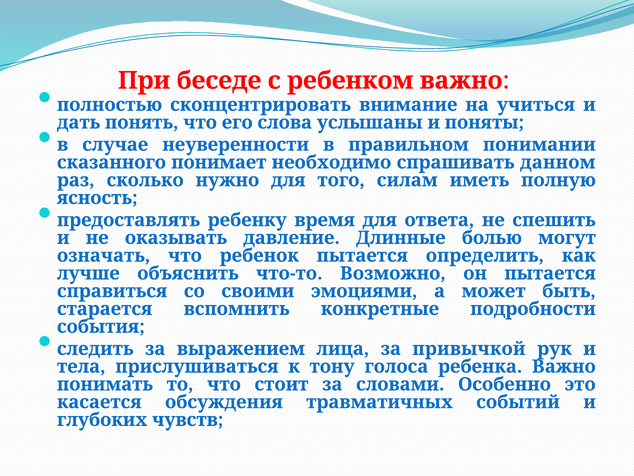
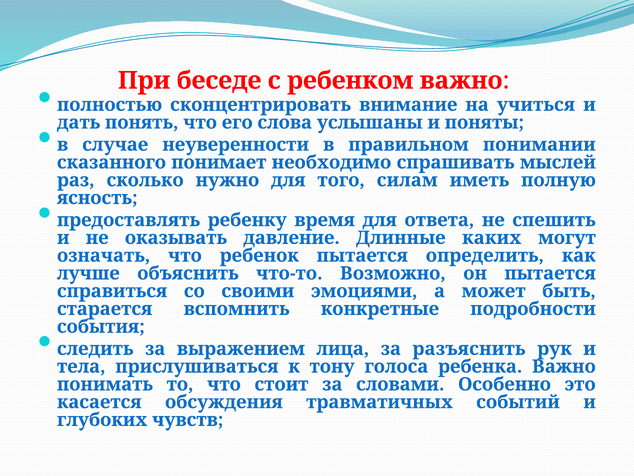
данном: данном -> мыслей
болью: болью -> каких
привычкой: привычкой -> разъяснить
